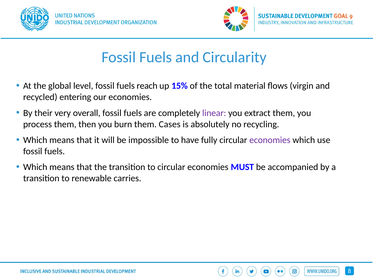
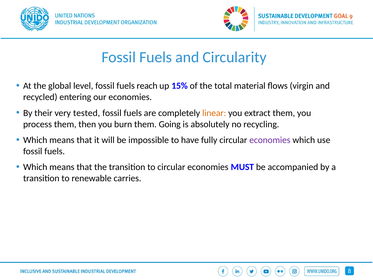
overall: overall -> tested
linear colour: purple -> orange
Cases: Cases -> Going
